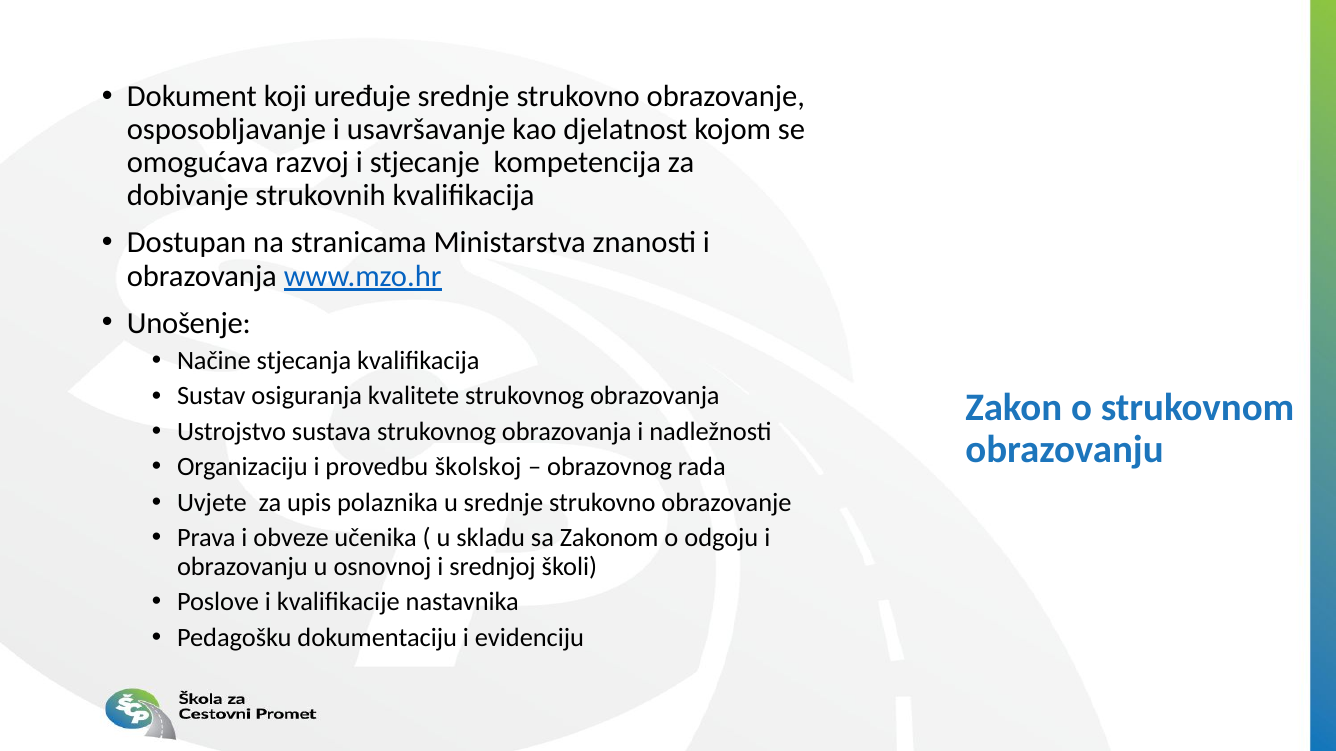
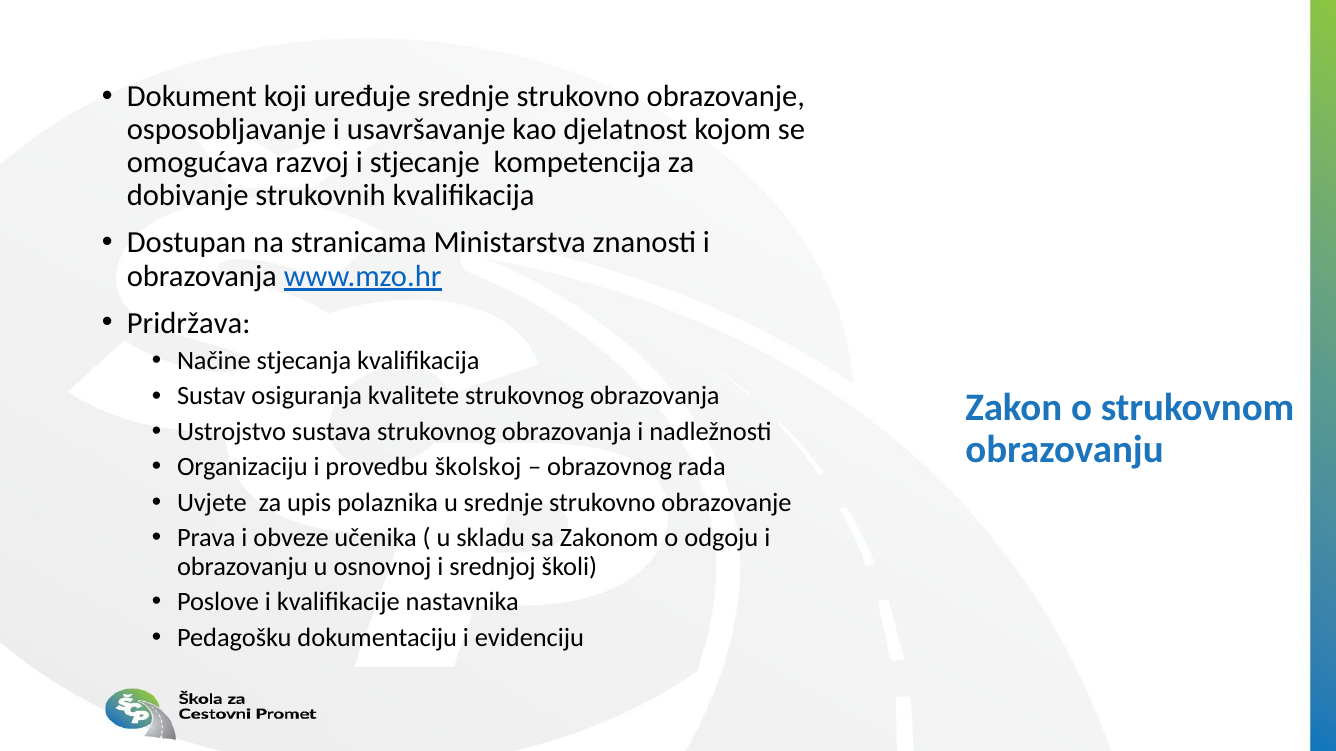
Unošenje: Unošenje -> Pridržava
